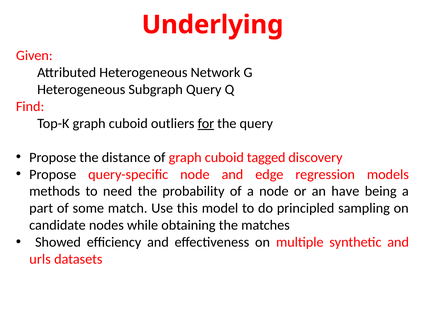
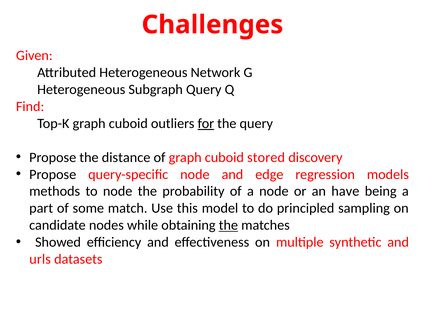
Underlying: Underlying -> Challenges
tagged: tagged -> stored
to need: need -> node
the at (228, 226) underline: none -> present
